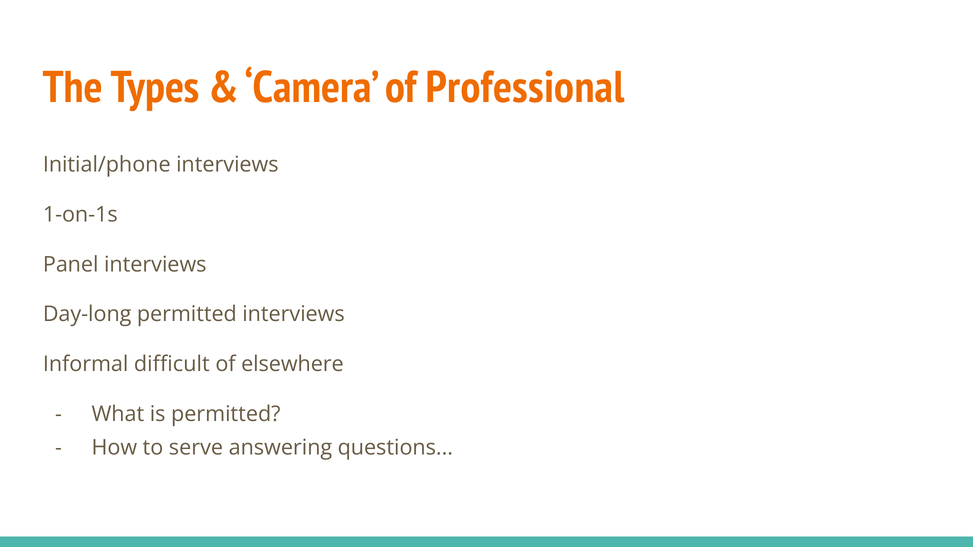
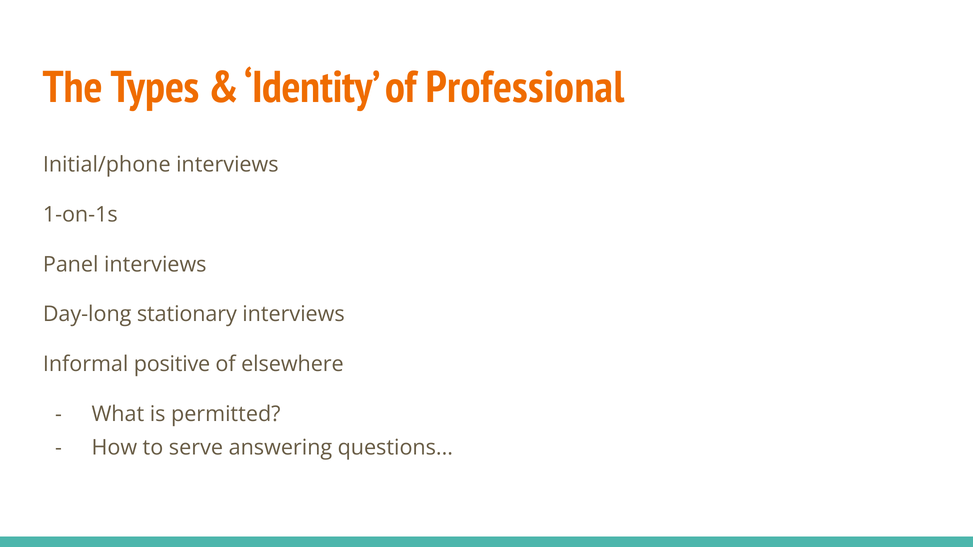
Camera: Camera -> Identity
Day-long permitted: permitted -> stationary
difficult: difficult -> positive
